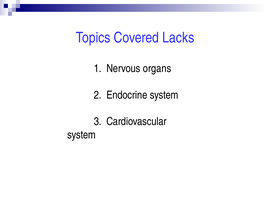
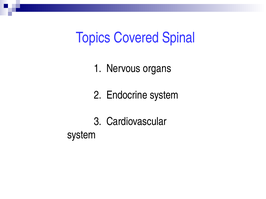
Lacks: Lacks -> Spinal
